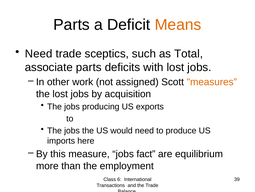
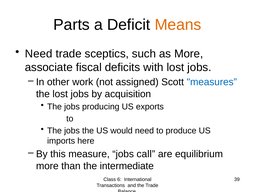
as Total: Total -> More
associate parts: parts -> fiscal
measures colour: orange -> blue
fact: fact -> call
employment: employment -> intermediate
